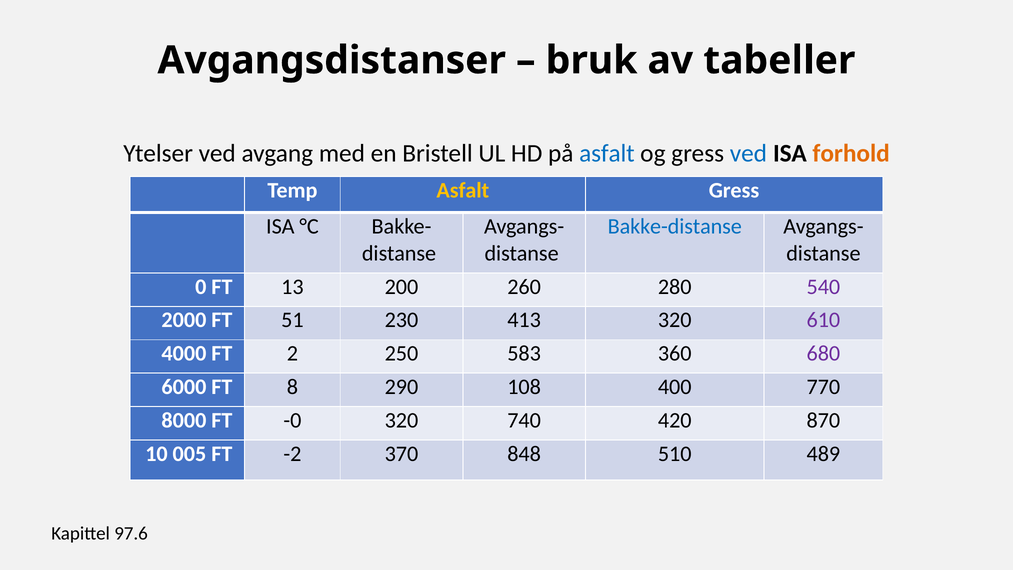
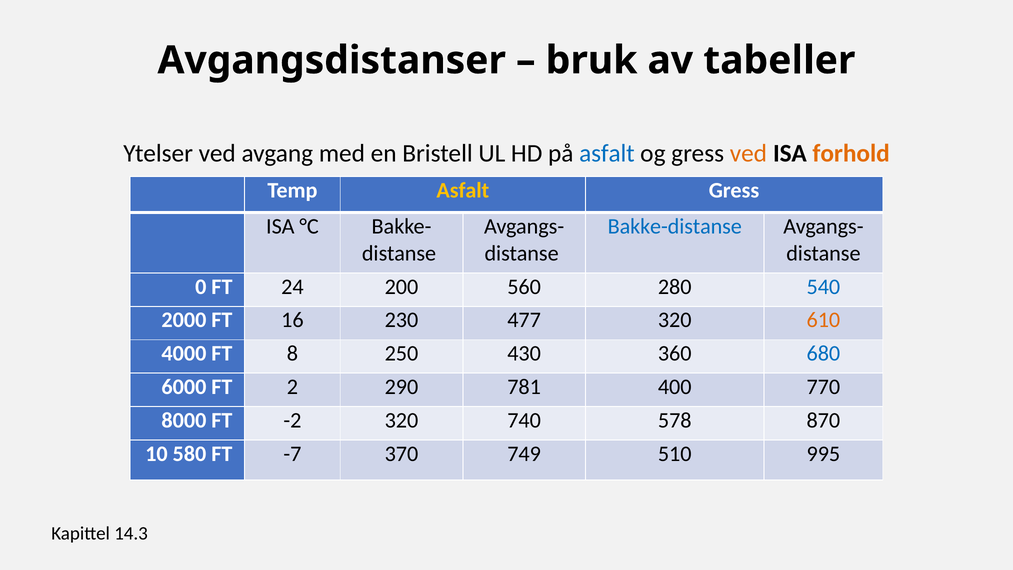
ved at (748, 153) colour: blue -> orange
13: 13 -> 24
260: 260 -> 560
540 colour: purple -> blue
51: 51 -> 16
413: 413 -> 477
610 colour: purple -> orange
2: 2 -> 8
583: 583 -> 430
680 colour: purple -> blue
8: 8 -> 2
108: 108 -> 781
-0: -0 -> -2
420: 420 -> 578
005: 005 -> 580
-2: -2 -> -7
848: 848 -> 749
489: 489 -> 995
97.6: 97.6 -> 14.3
